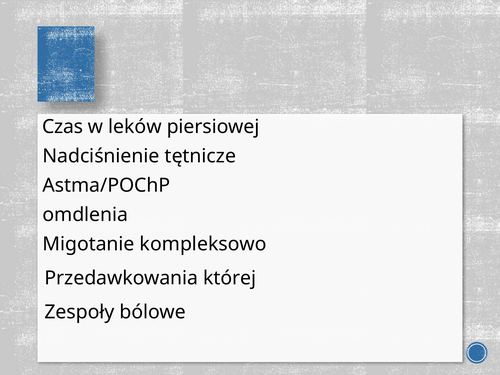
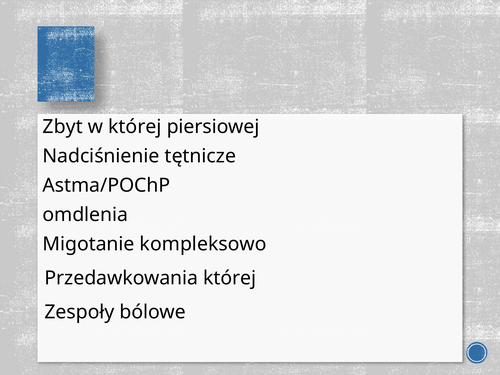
Czas: Czas -> Zbyt
w leków: leków -> której
